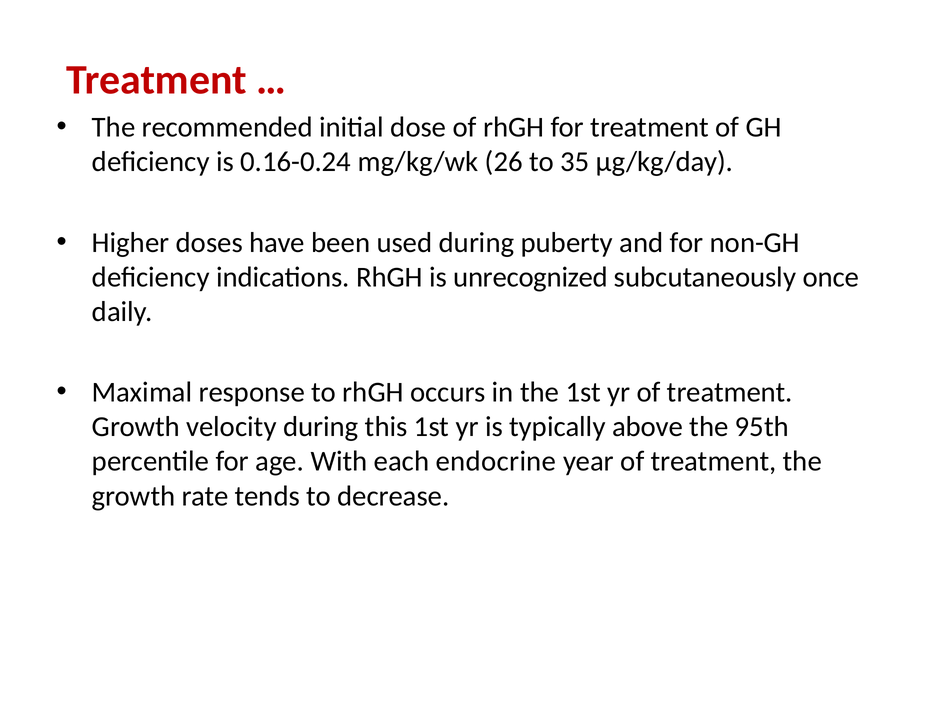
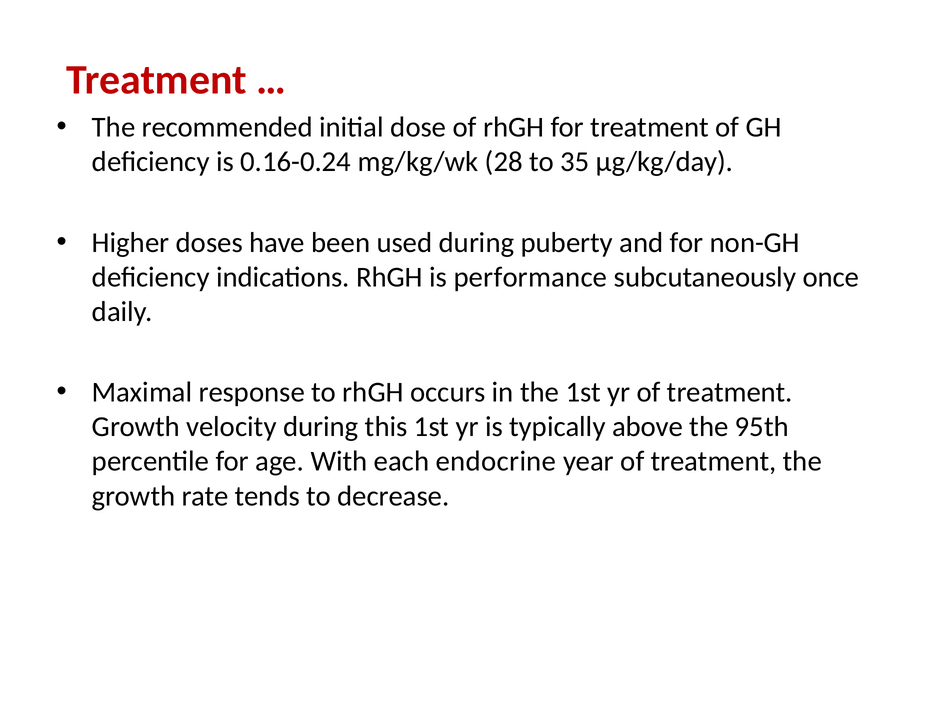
26: 26 -> 28
unrecognized: unrecognized -> performance
